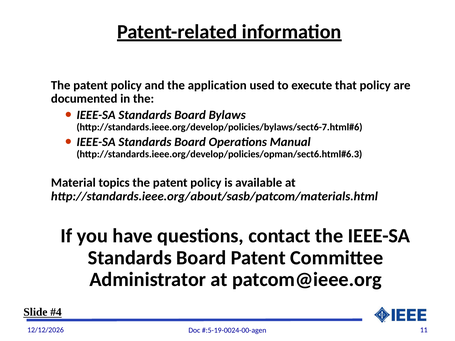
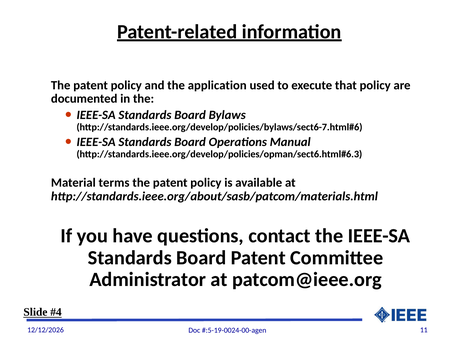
topics: topics -> terms
